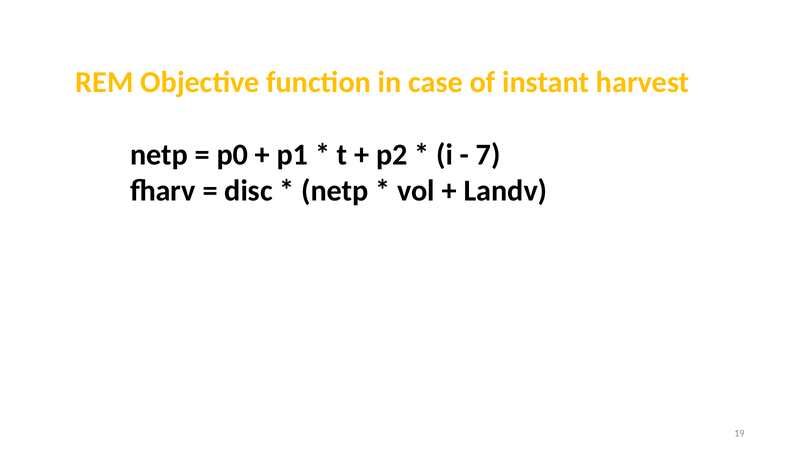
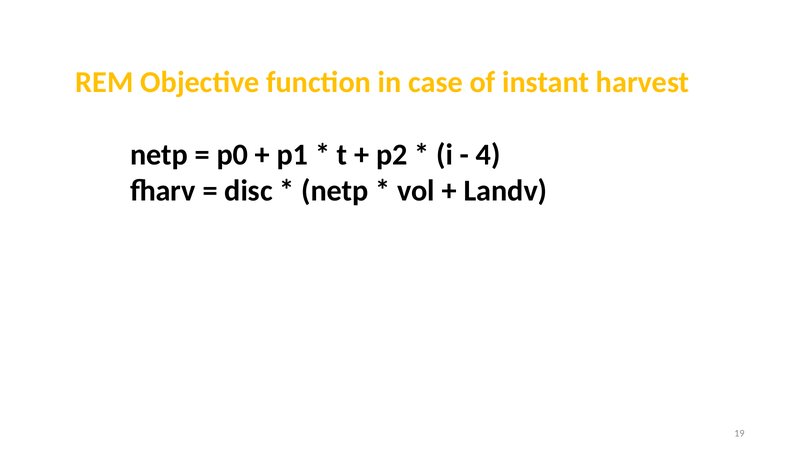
7: 7 -> 4
